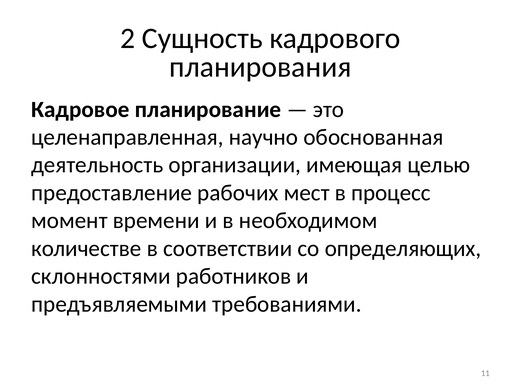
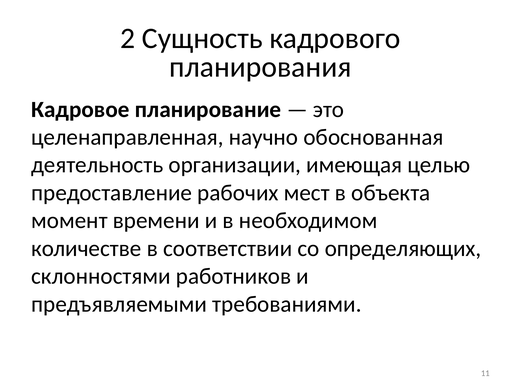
процесс: процесс -> объекта
